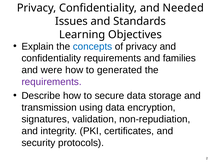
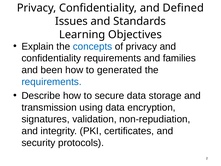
Needed: Needed -> Defined
were: were -> been
requirements at (52, 82) colour: purple -> blue
